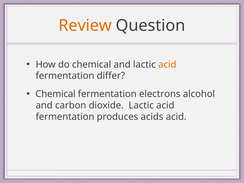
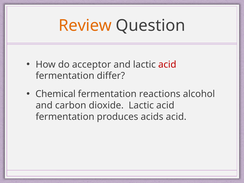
do chemical: chemical -> acceptor
acid at (167, 64) colour: orange -> red
electrons: electrons -> reactions
